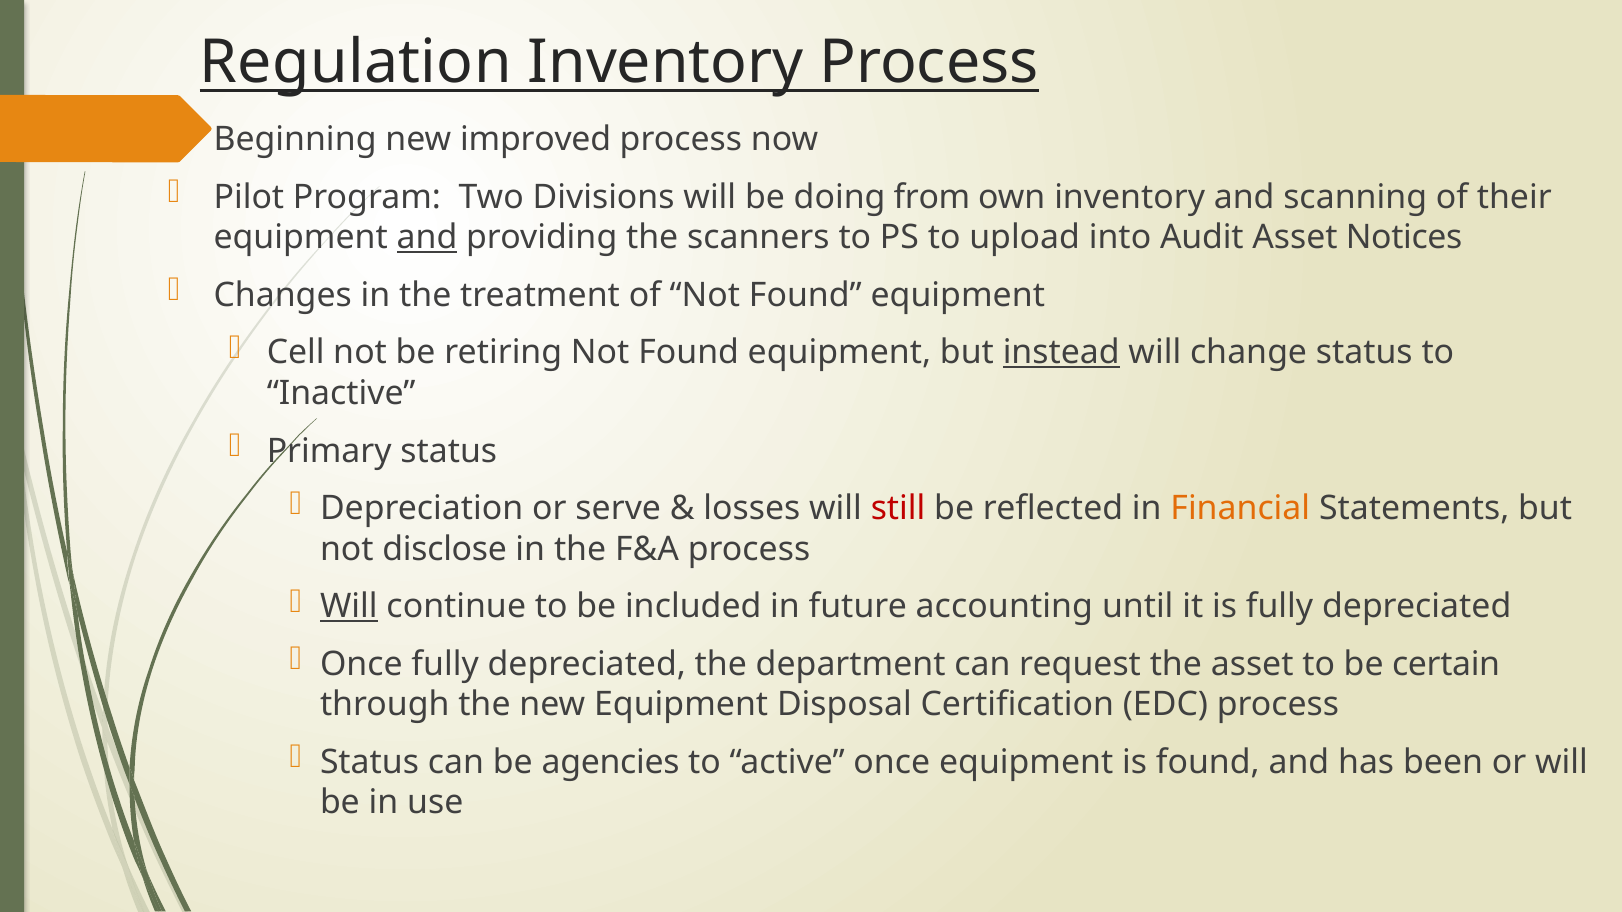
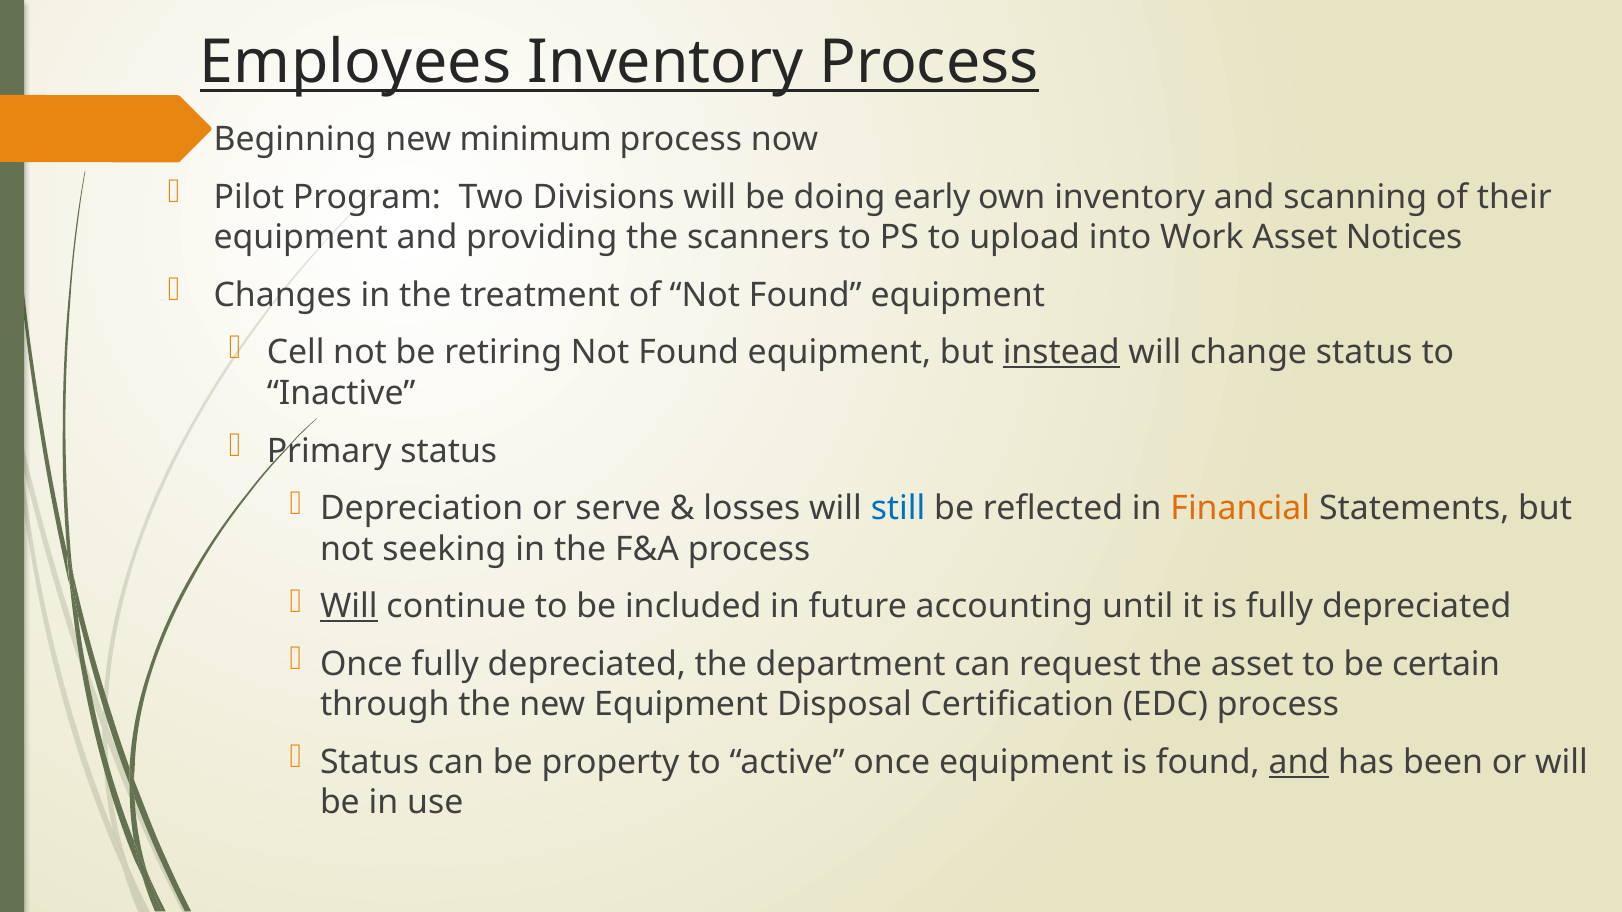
Regulation: Regulation -> Employees
improved: improved -> minimum
from: from -> early
and at (427, 238) underline: present -> none
Audit: Audit -> Work
still colour: red -> blue
disclose: disclose -> seeking
agencies: agencies -> property
and at (1299, 762) underline: none -> present
